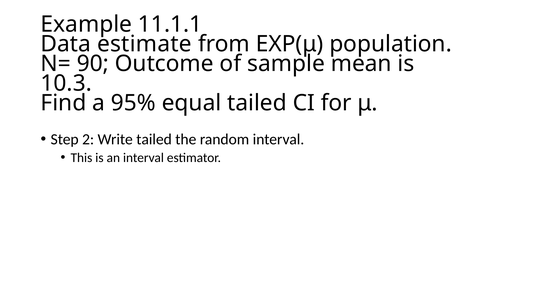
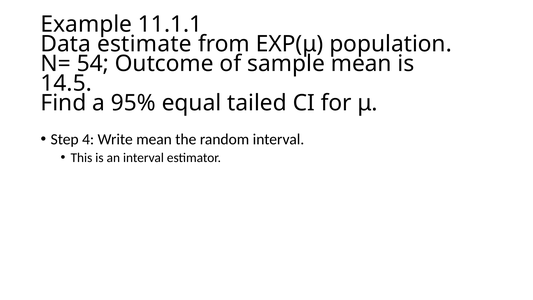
90: 90 -> 54
10.3: 10.3 -> 14.5
2: 2 -> 4
Write tailed: tailed -> mean
